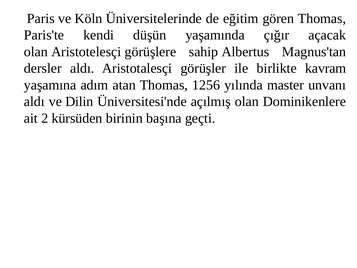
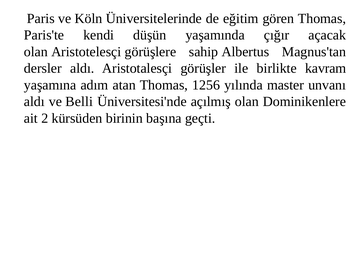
Dilin: Dilin -> Belli
